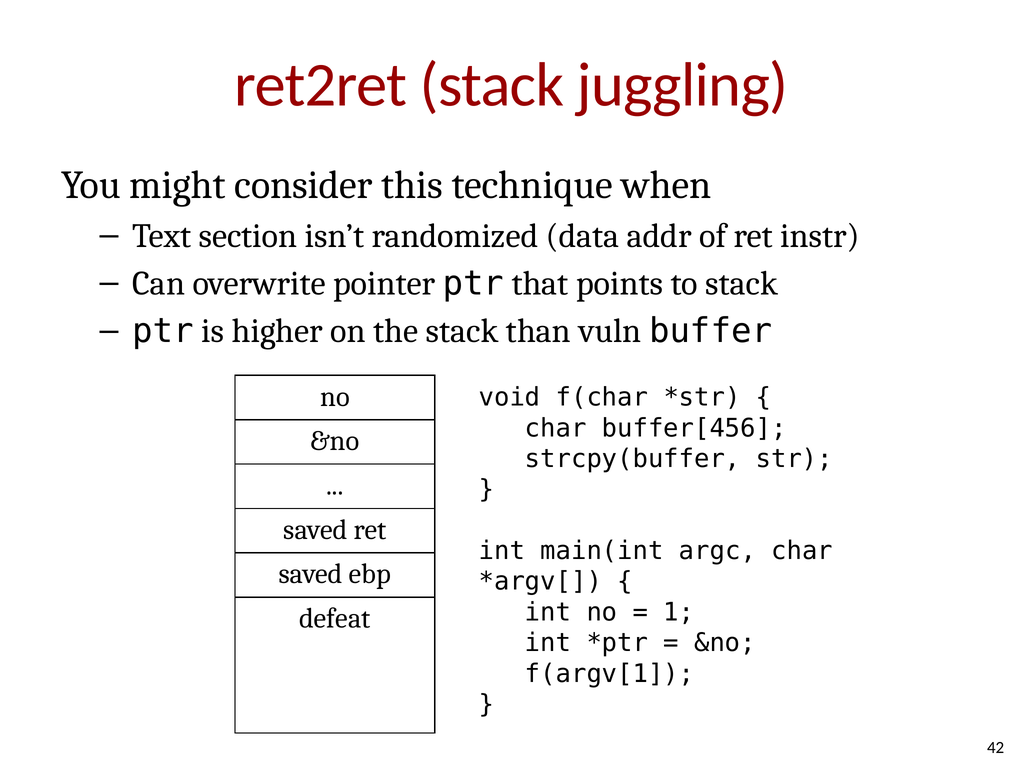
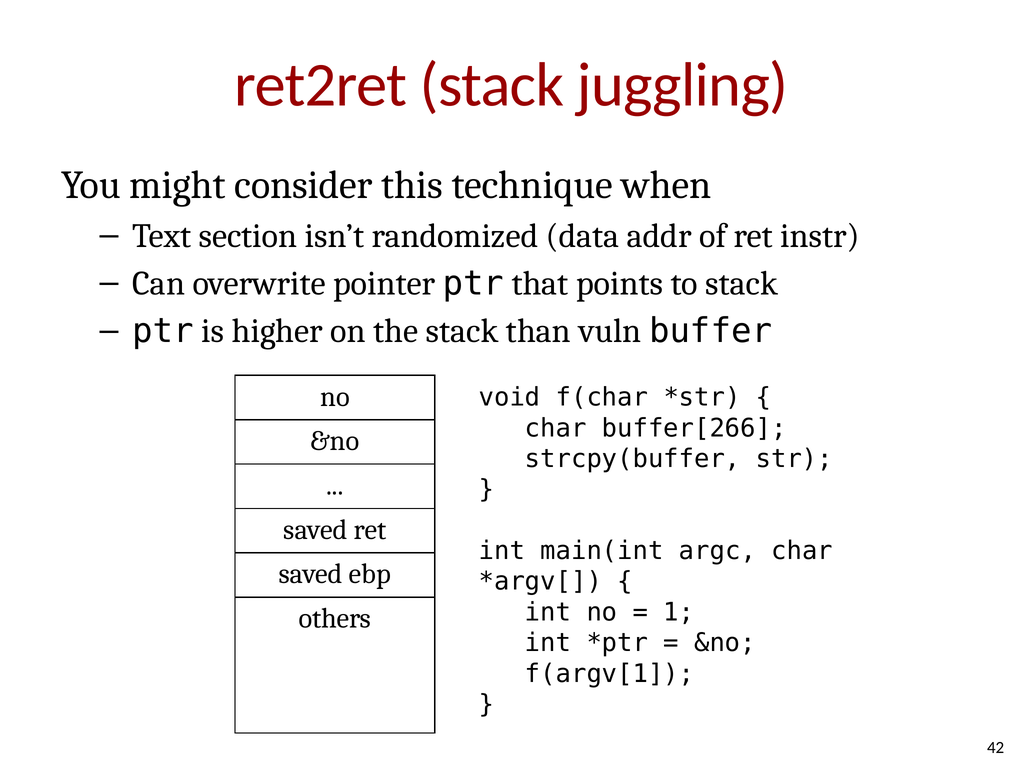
buffer[456: buffer[456 -> buffer[266
defeat: defeat -> others
